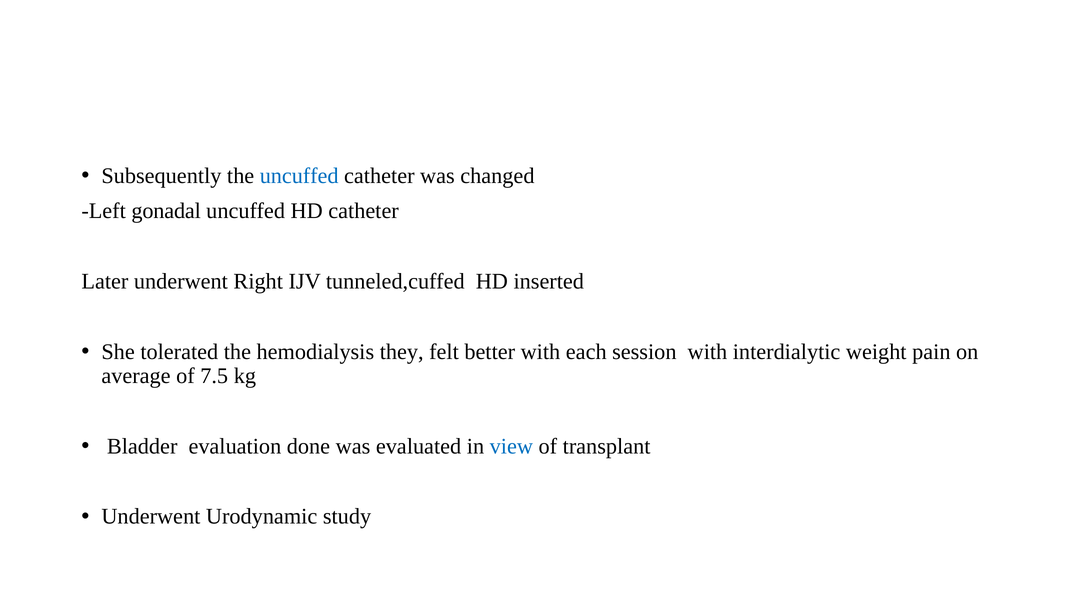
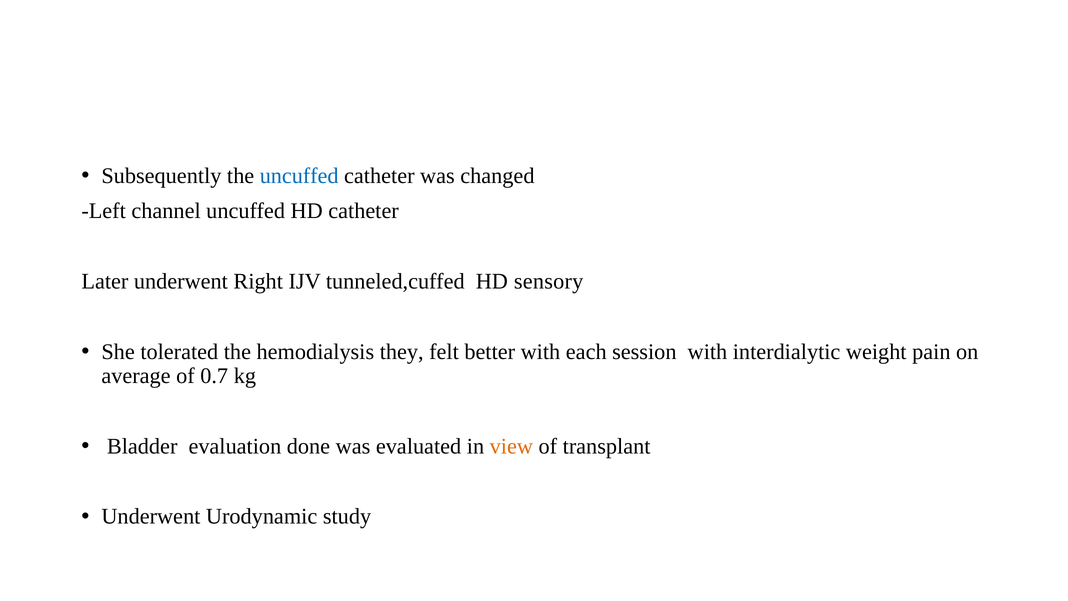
gonadal: gonadal -> channel
inserted: inserted -> sensory
7.5: 7.5 -> 0.7
view colour: blue -> orange
